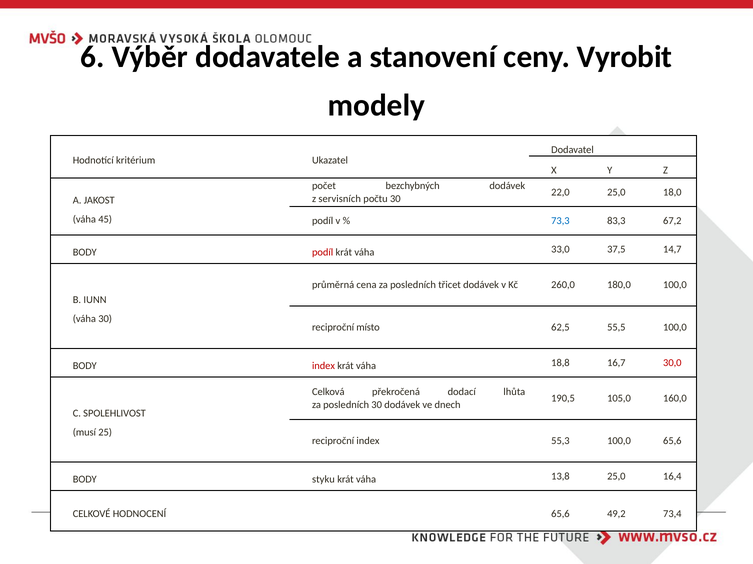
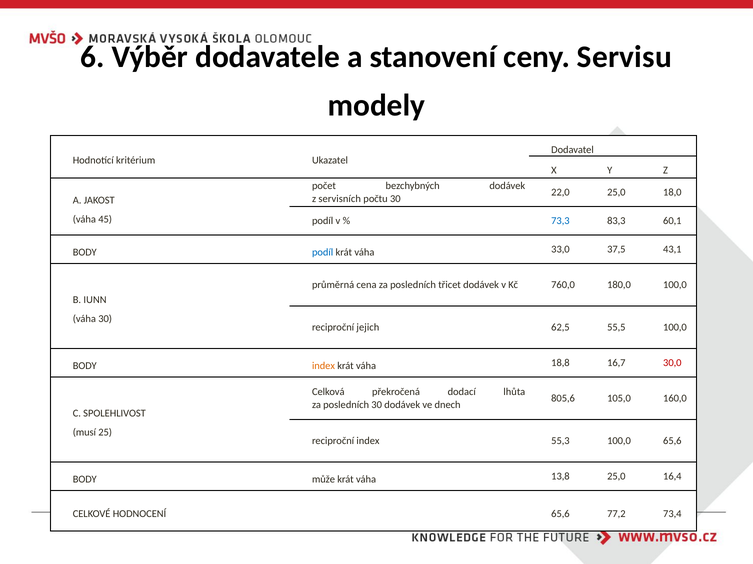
Vyrobit: Vyrobit -> Servisu
67,2: 67,2 -> 60,1
podíl at (323, 253) colour: red -> blue
14,7: 14,7 -> 43,1
260,0: 260,0 -> 760,0
místo: místo -> jejich
index at (323, 366) colour: red -> orange
190,5: 190,5 -> 805,6
styku: styku -> může
49,2: 49,2 -> 77,2
